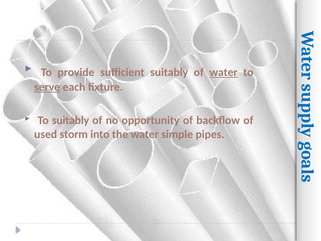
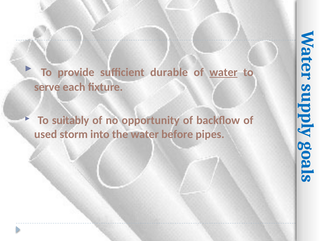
sufficient suitably: suitably -> durable
serve underline: present -> none
simple: simple -> before
